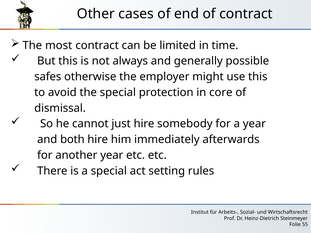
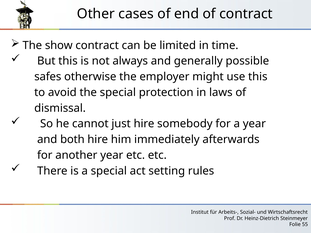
most: most -> show
core: core -> laws
